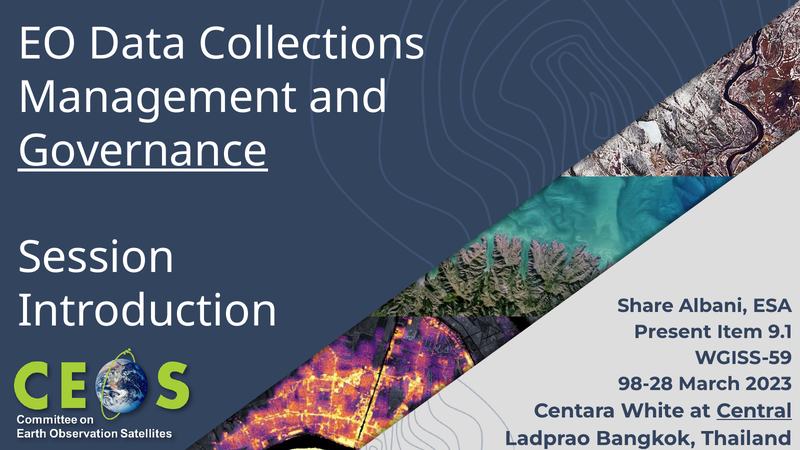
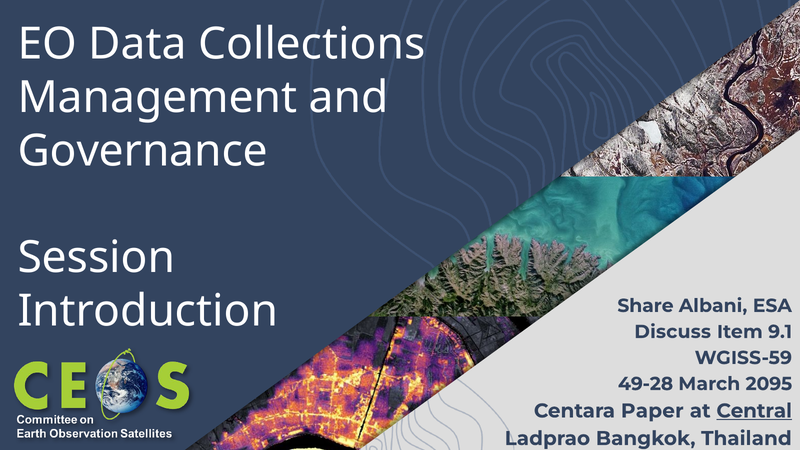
Governance underline: present -> none
Present: Present -> Discuss
98-28: 98-28 -> 49-28
2023: 2023 -> 2095
White: White -> Paper
